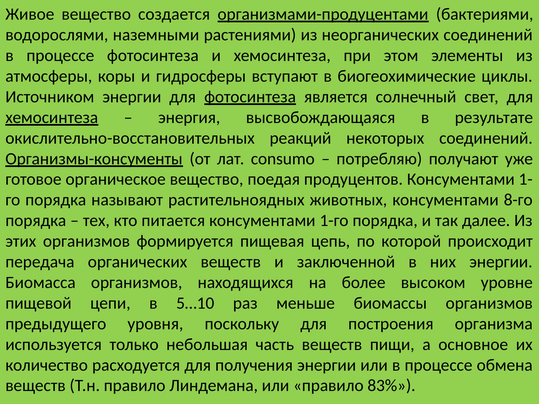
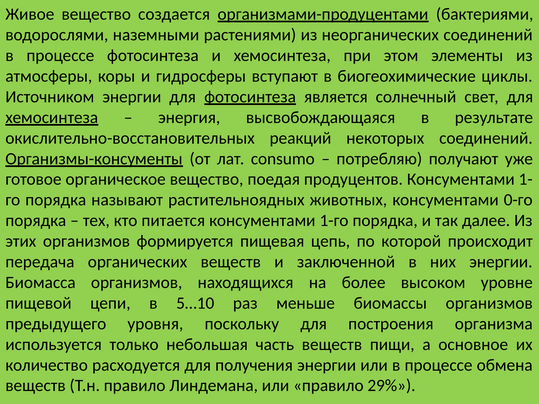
8-го: 8-го -> 0-го
83%: 83% -> 29%
